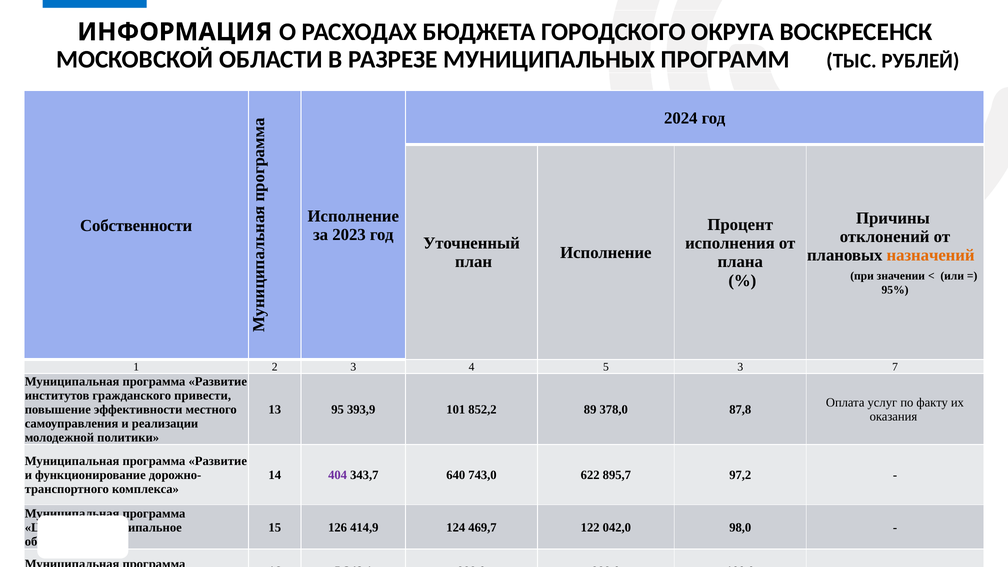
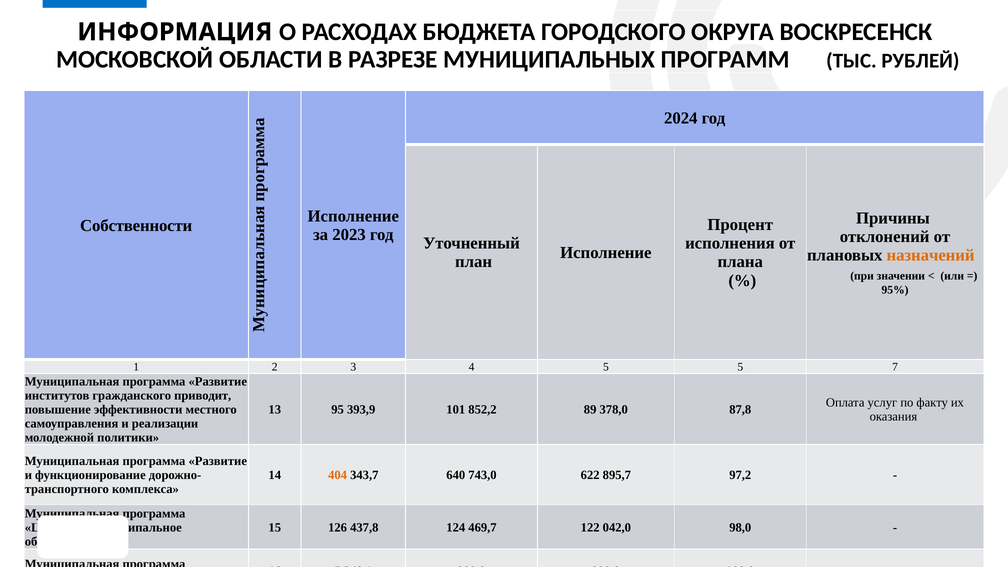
5 3: 3 -> 5
привести: привести -> приводит
404 colour: purple -> orange
414,9: 414,9 -> 437,8
